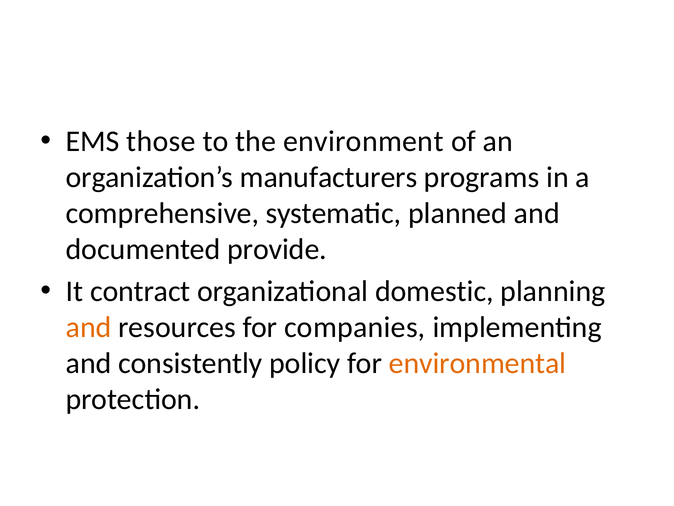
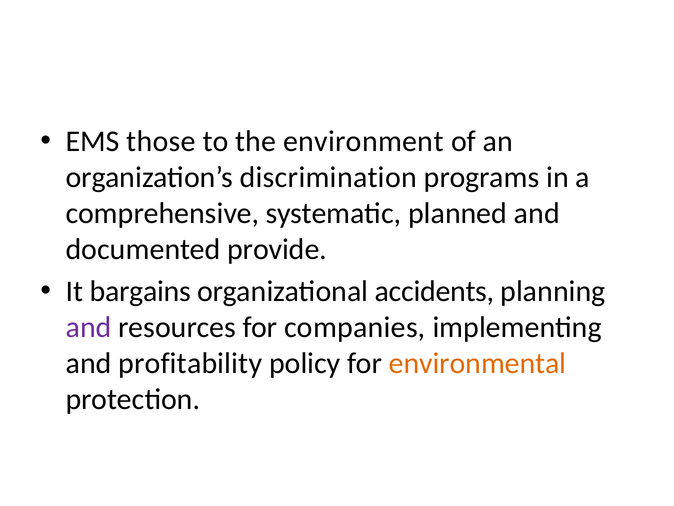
manufacturers: manufacturers -> discrimination
contract: contract -> bargains
domestic: domestic -> accidents
and at (89, 327) colour: orange -> purple
consistently: consistently -> profitability
